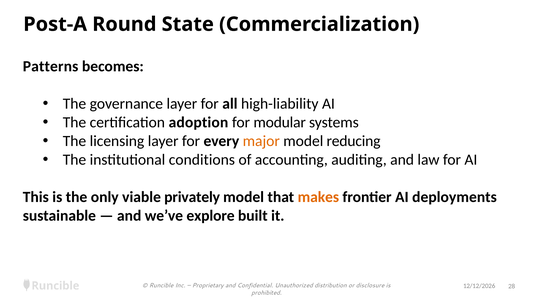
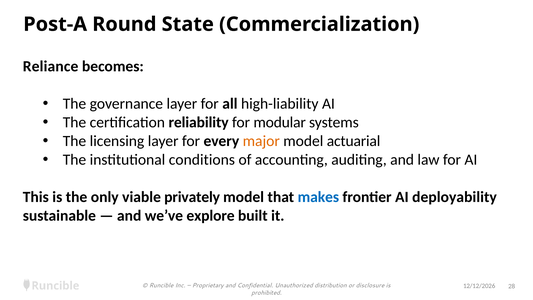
Patterns: Patterns -> Reliance
adoption: adoption -> reliability
reducing: reducing -> actuarial
makes colour: orange -> blue
deployments: deployments -> deployability
